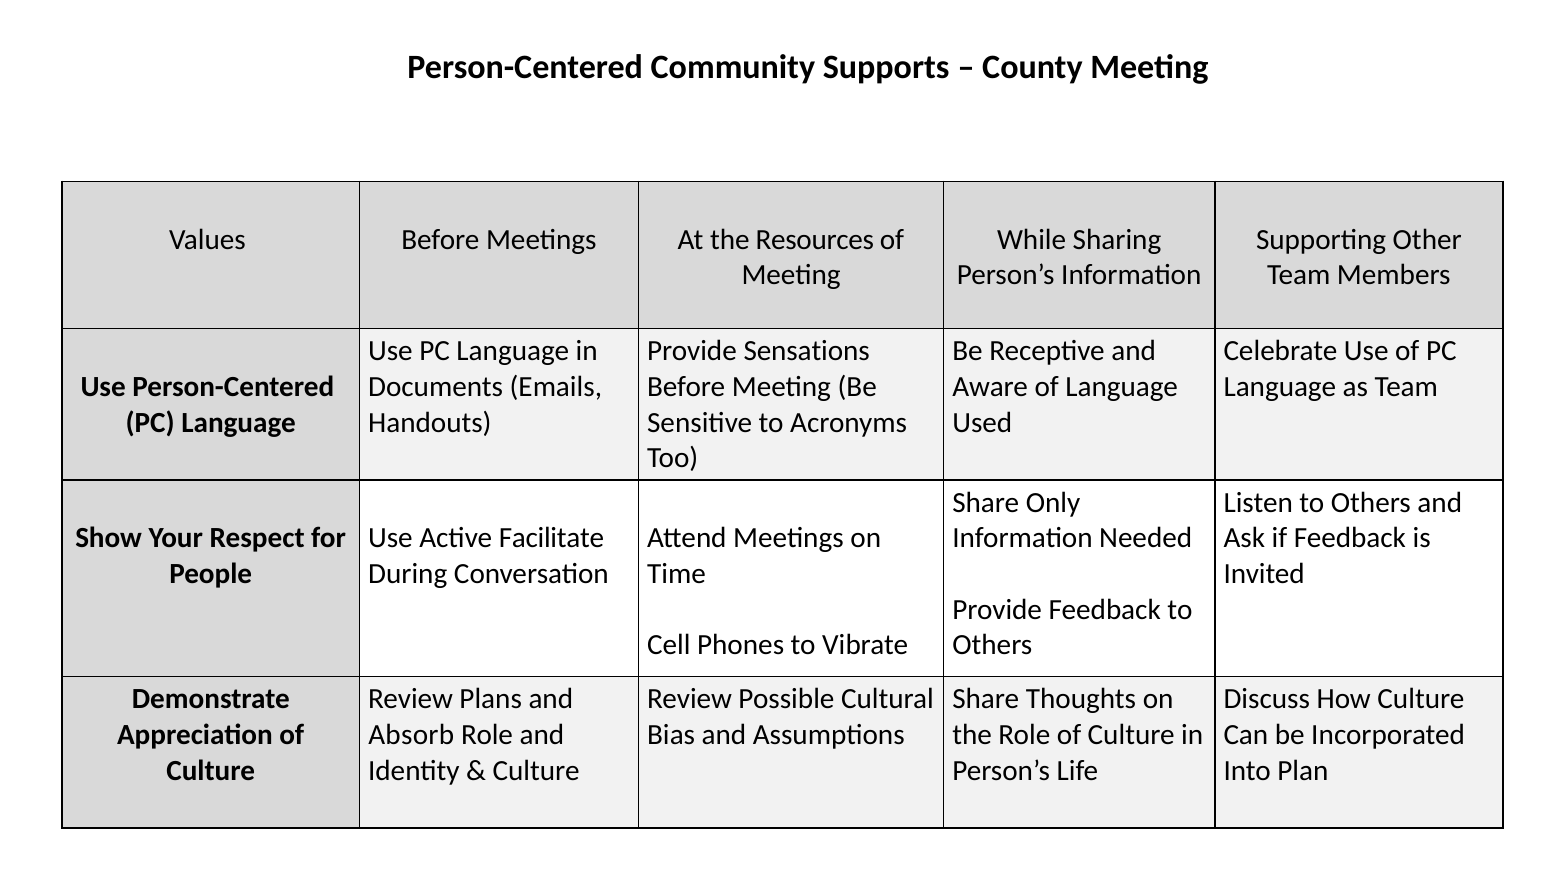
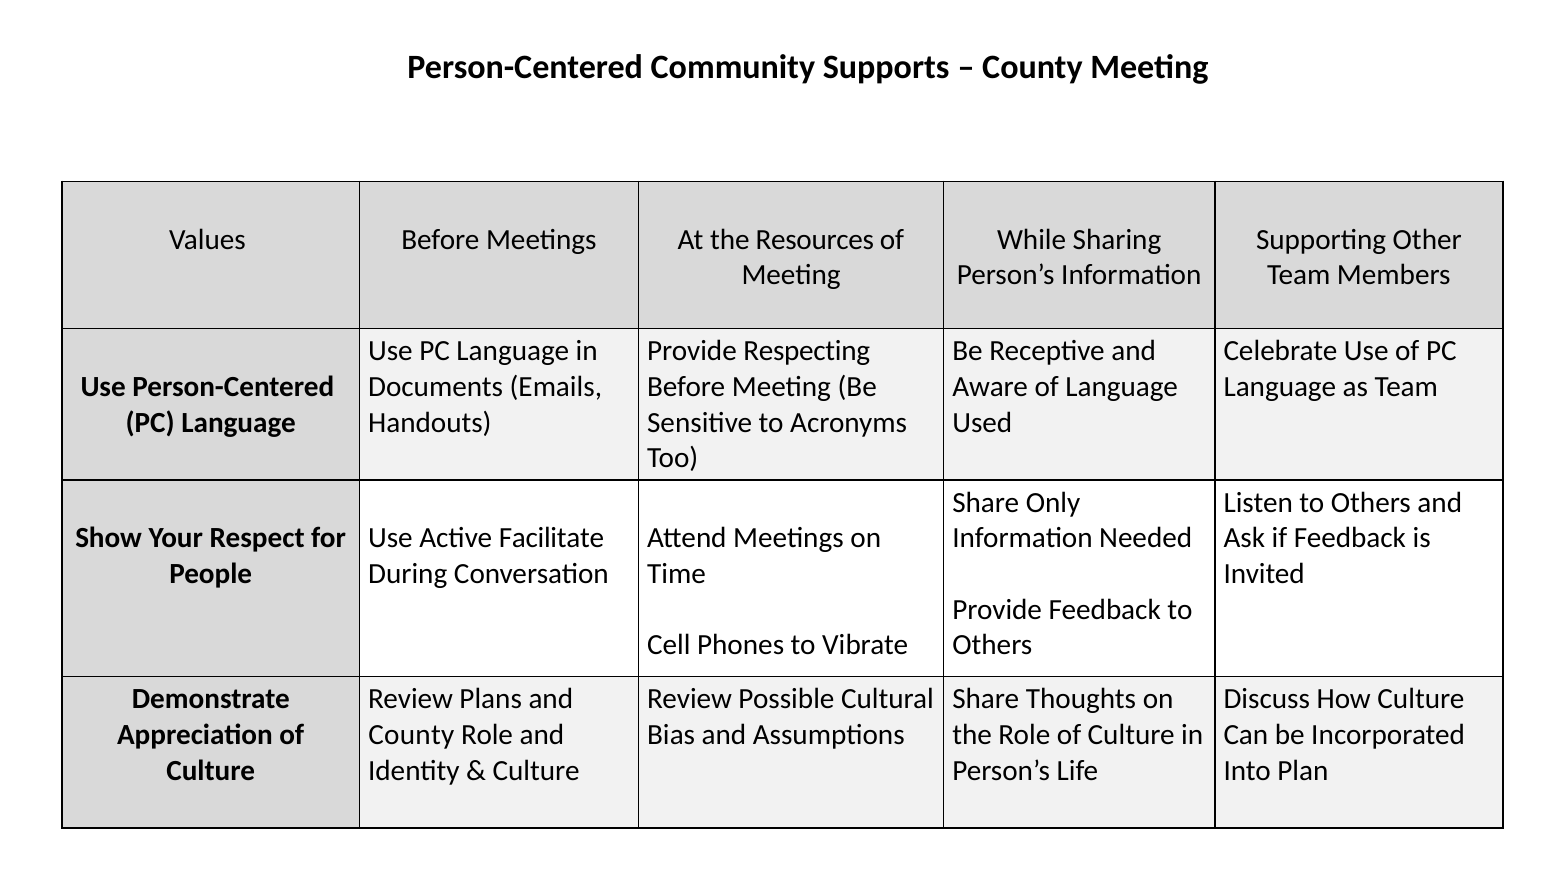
Sensations: Sensations -> Respecting
Absorb at (411, 735): Absorb -> County
